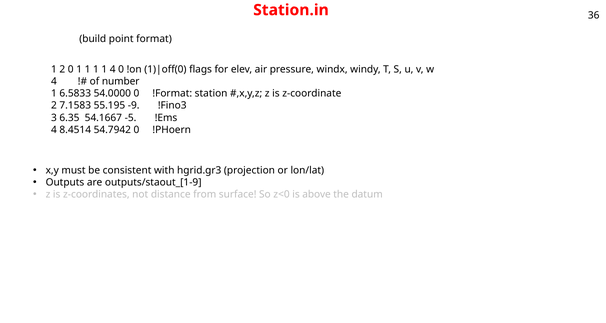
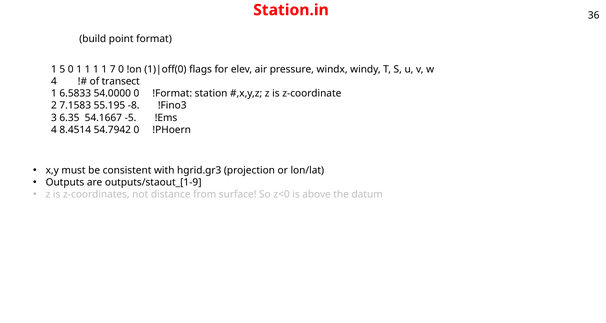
1 2: 2 -> 5
1 4: 4 -> 7
number: number -> transect
-9: -9 -> -8
